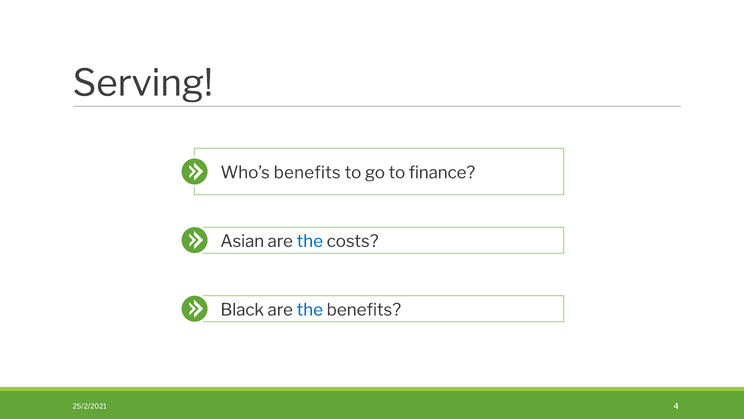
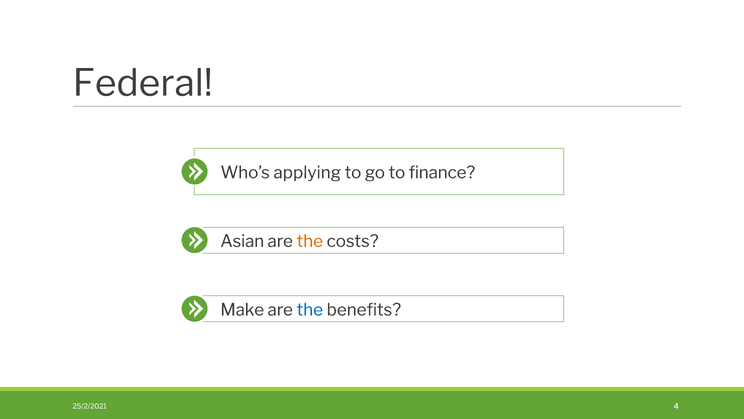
Serving: Serving -> Federal
Who’s benefits: benefits -> applying
the at (310, 241) colour: blue -> orange
Black: Black -> Make
